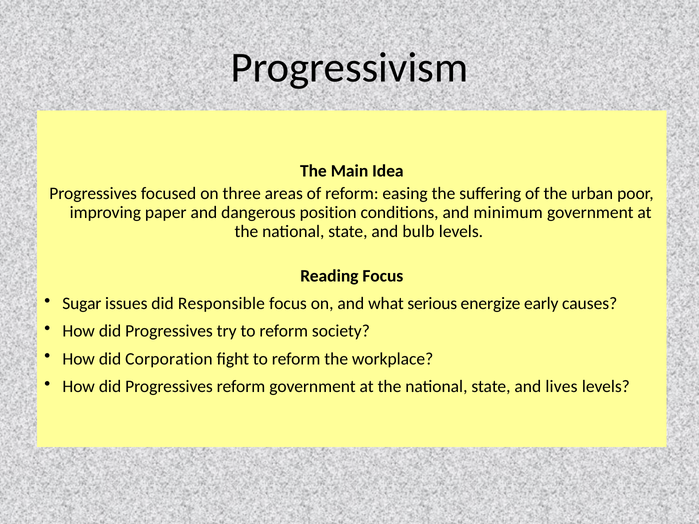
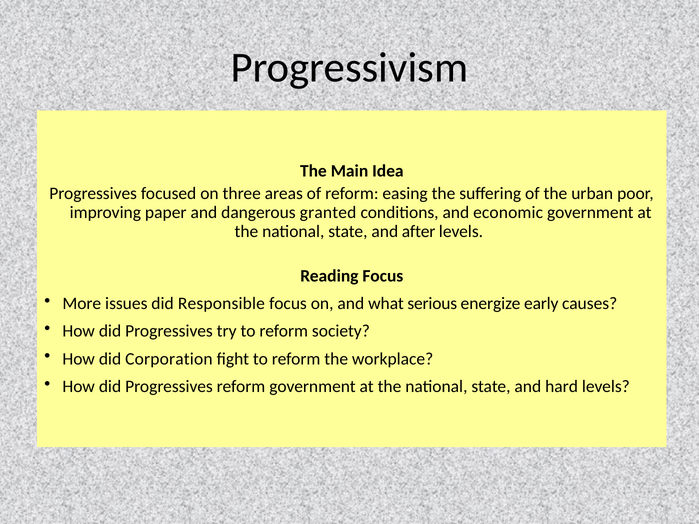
position: position -> granted
minimum: minimum -> economic
bulb: bulb -> after
Sugar: Sugar -> More
lives: lives -> hard
